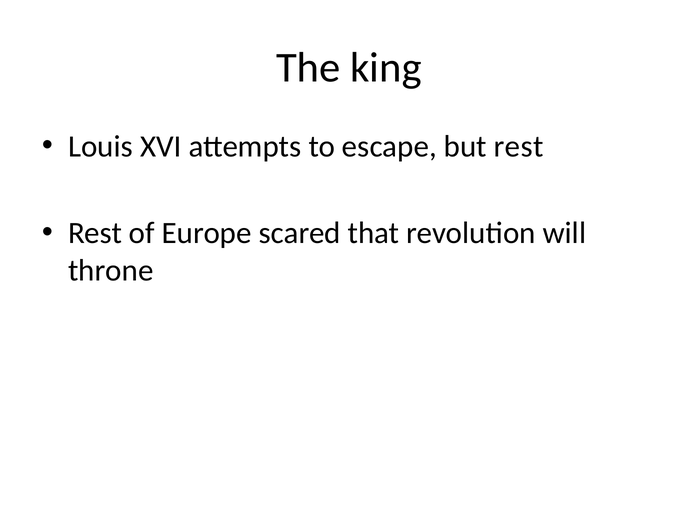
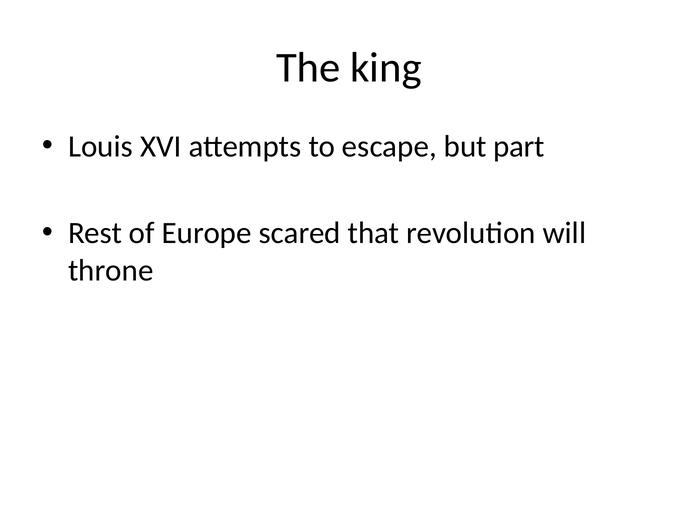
but rest: rest -> part
